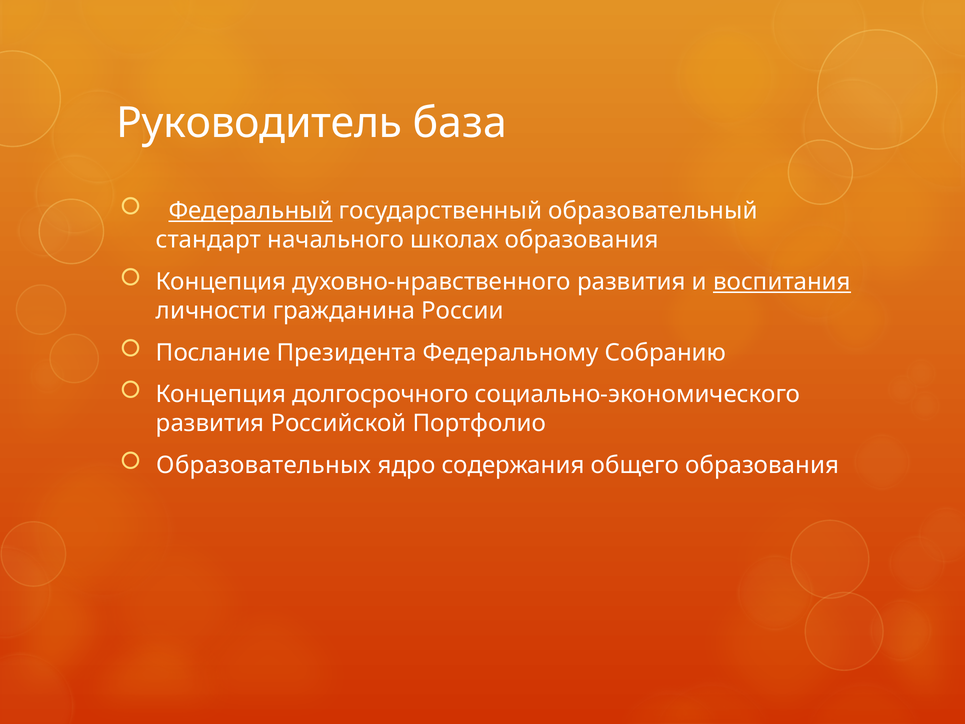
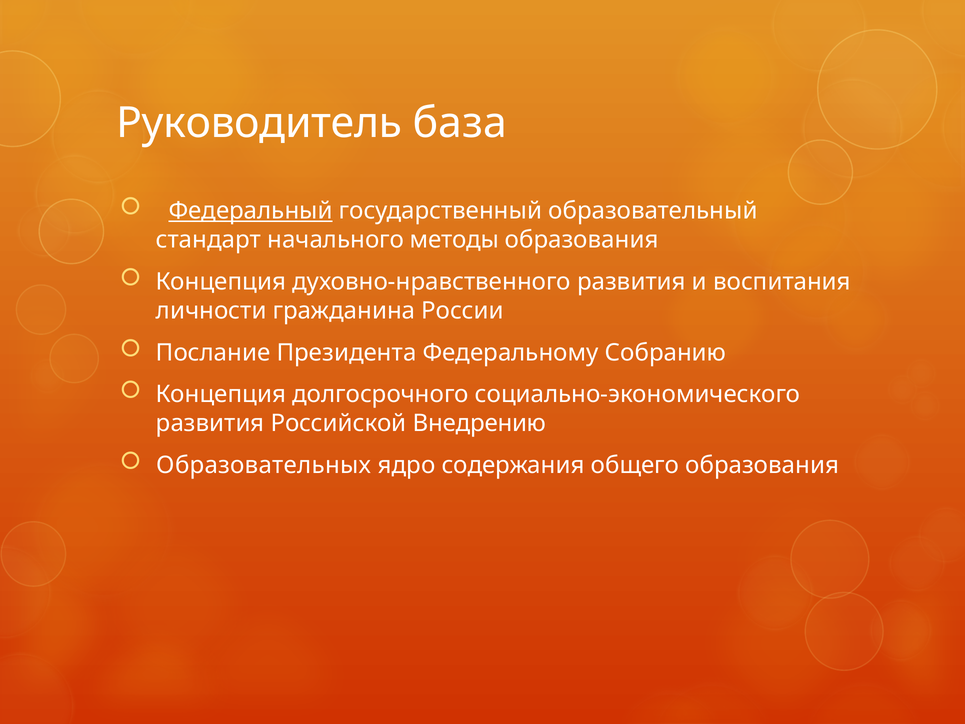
школах: школах -> методы
воспитания underline: present -> none
Портфолио: Портфолио -> Внедрению
